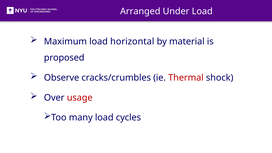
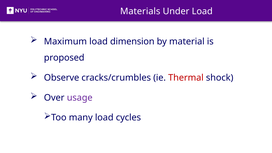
Arranged: Arranged -> Materials
horizontal: horizontal -> dimension
usage colour: red -> purple
